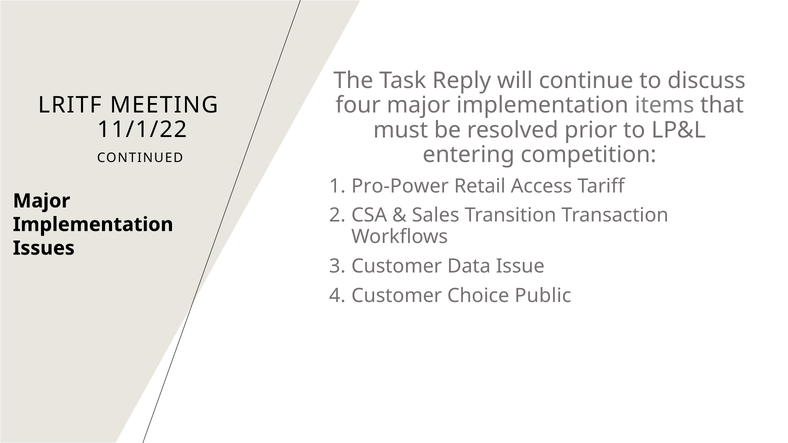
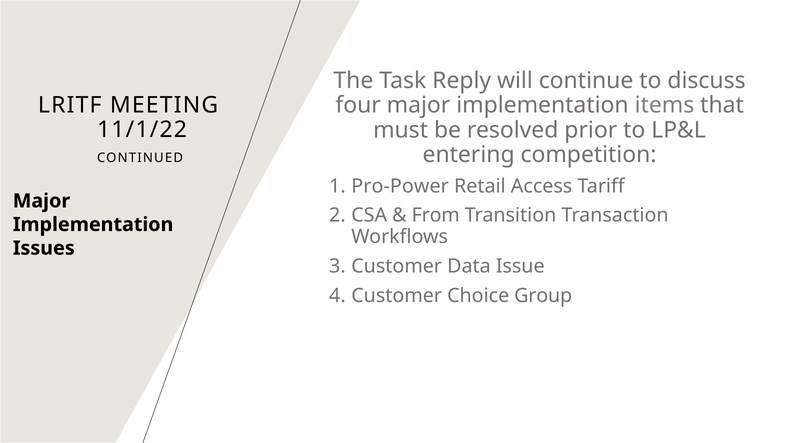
Sales: Sales -> From
Public: Public -> Group
